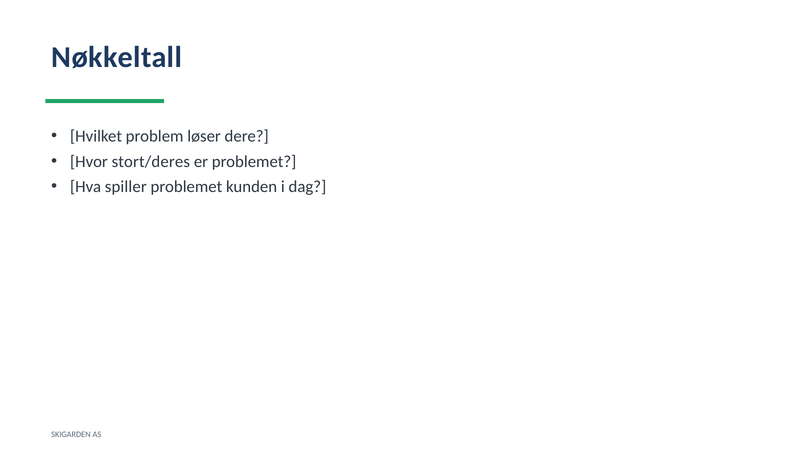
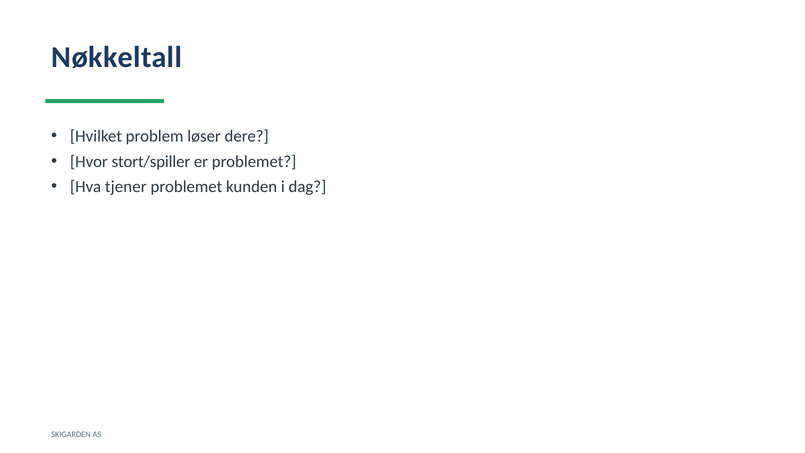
stort/deres: stort/deres -> stort/spiller
spiller: spiller -> tjener
